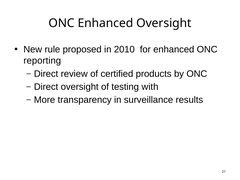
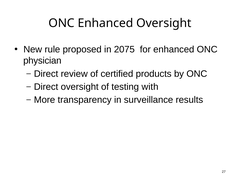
2010: 2010 -> 2075
reporting: reporting -> physician
